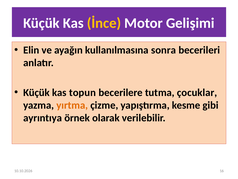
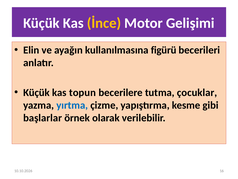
sonra: sonra -> figürü
yırtma colour: orange -> blue
ayrıntıya: ayrıntıya -> başlarlar
